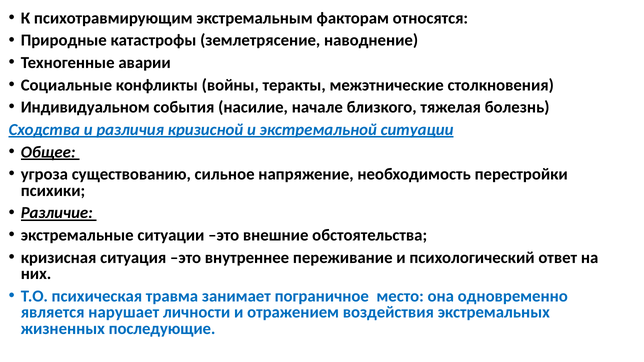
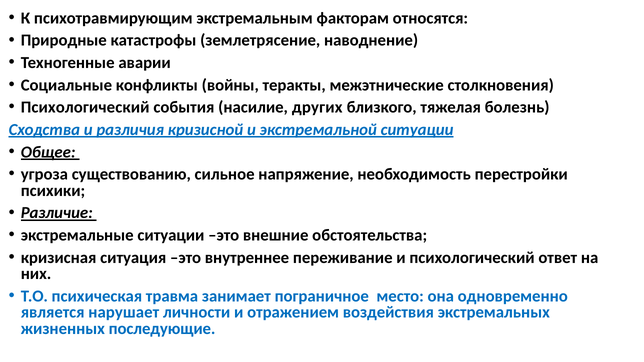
Индивидуальном at (85, 107): Индивидуальном -> Психологический
начале: начале -> других
